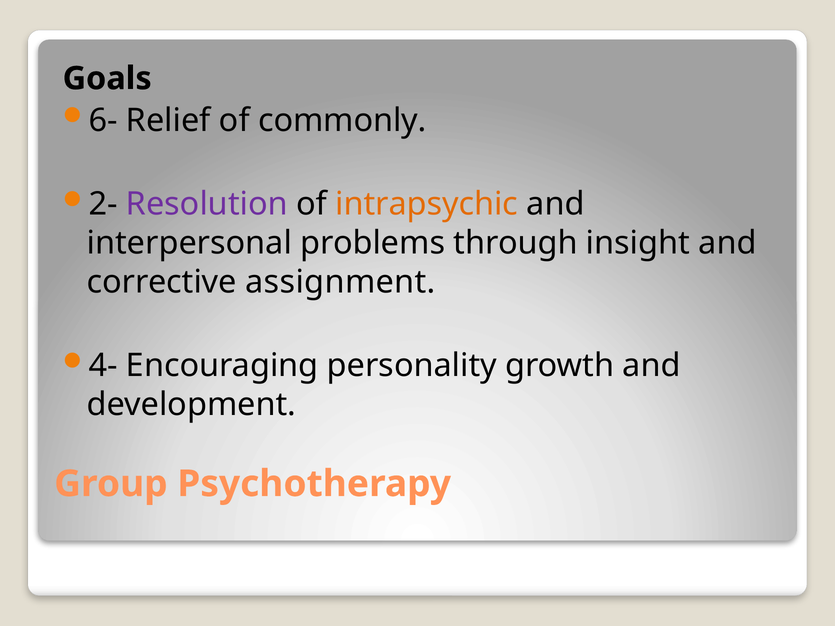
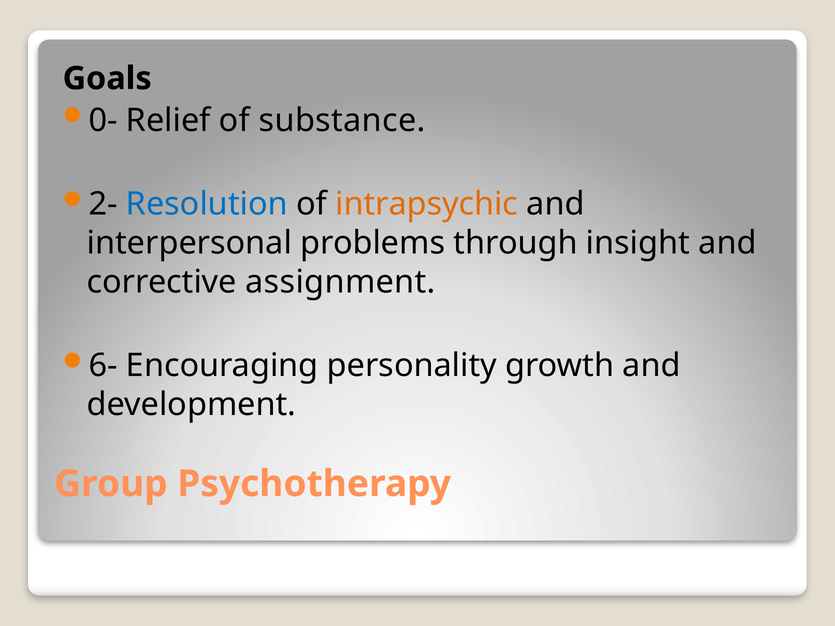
6-: 6- -> 0-
commonly: commonly -> substance
Resolution colour: purple -> blue
4-: 4- -> 6-
